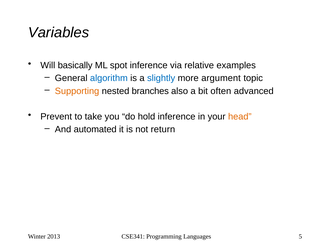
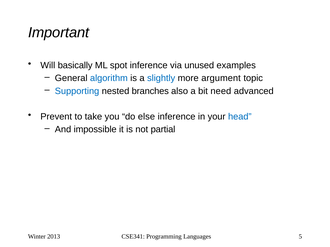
Variables: Variables -> Important
relative: relative -> unused
Supporting colour: orange -> blue
often: often -> need
hold: hold -> else
head colour: orange -> blue
automated: automated -> impossible
return: return -> partial
